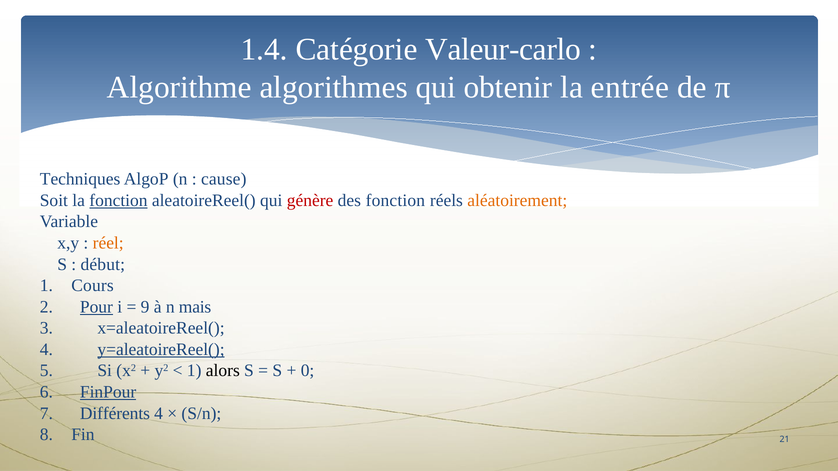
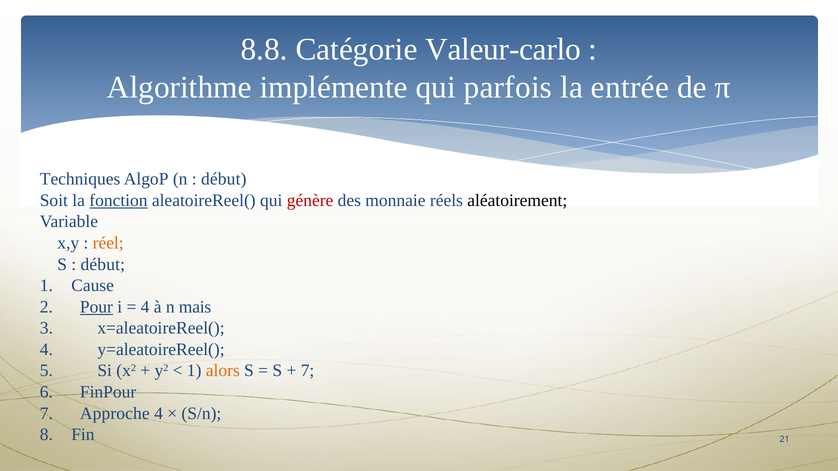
1.4: 1.4 -> 8.8
algorithmes: algorithmes -> implémente
obtenir: obtenir -> parfois
cause at (224, 179): cause -> début
des fonction: fonction -> monnaie
aléatoirement colour: orange -> black
Cours: Cours -> Cause
9 at (145, 307): 9 -> 4
y=aleatoireReel( underline: present -> none
alors colour: black -> orange
0 at (308, 371): 0 -> 7
FinPour underline: present -> none
Différents: Différents -> Approche
